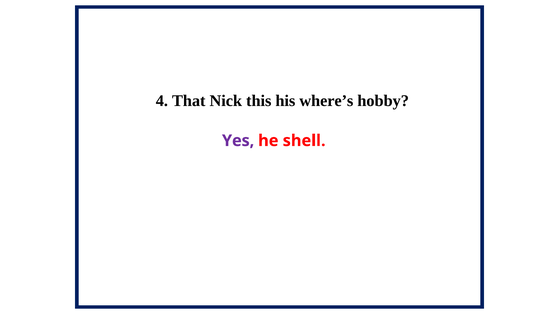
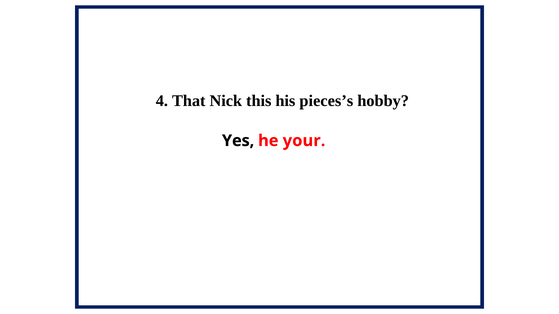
where’s: where’s -> pieces’s
Yes colour: purple -> black
shell: shell -> your
